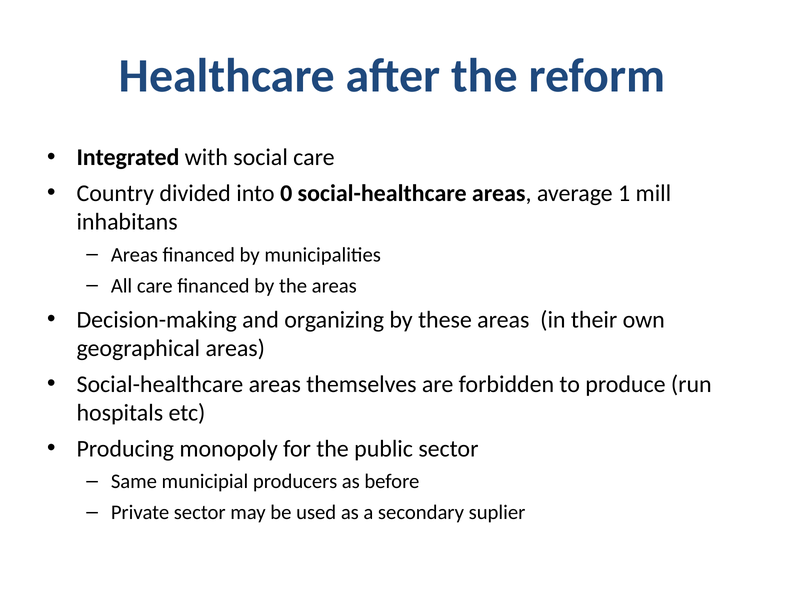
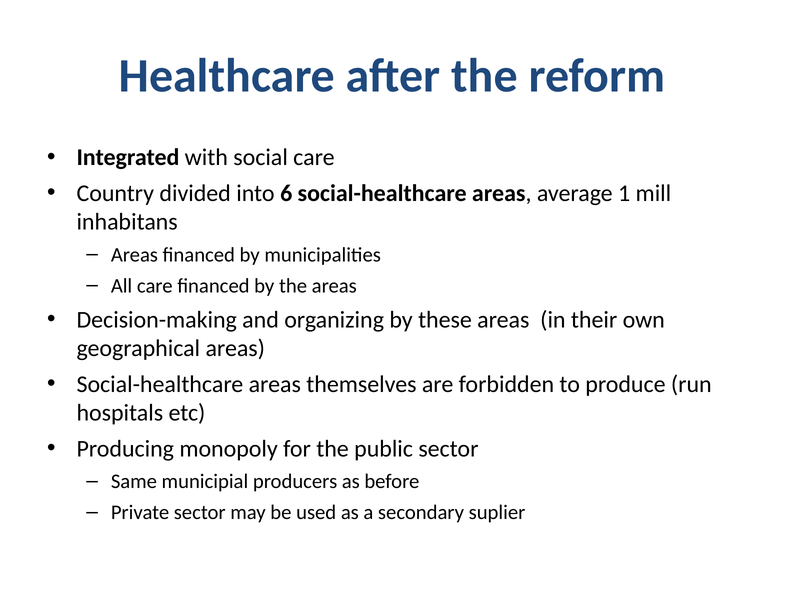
0: 0 -> 6
